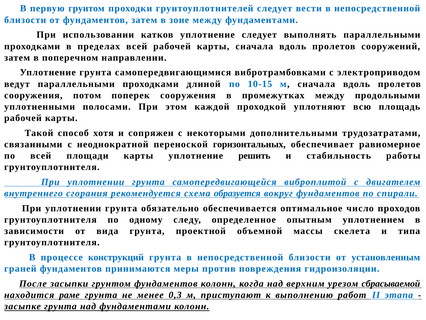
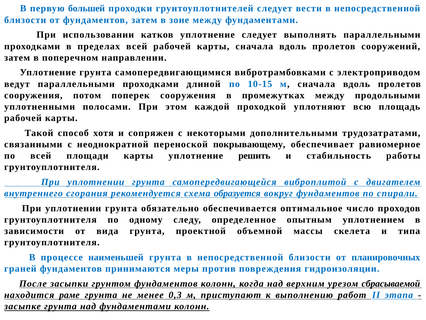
первую грунтом: грунтом -> большей
горизонтальных: горизонтальных -> покрывающему
конструкций: конструкций -> наименьшей
установленным: установленным -> планировочных
